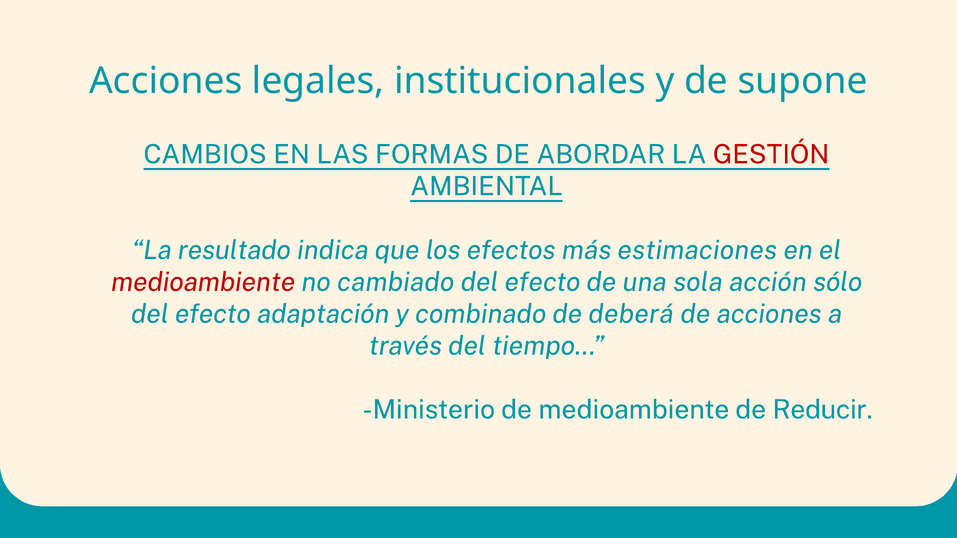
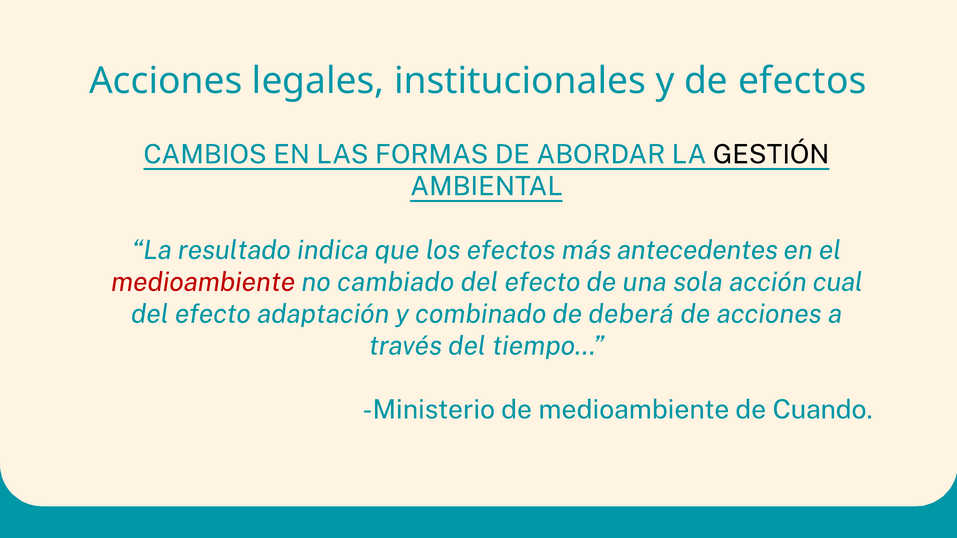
de supone: supone -> efectos
GESTIÓN colour: red -> black
estimaciones: estimaciones -> antecedentes
sólo: sólo -> cual
Reducir: Reducir -> Cuando
